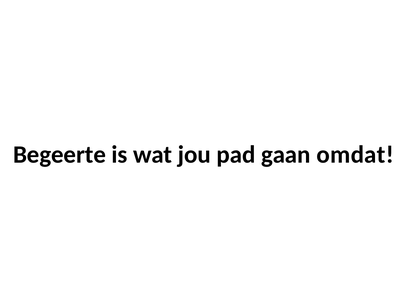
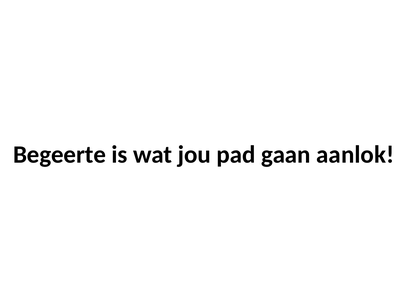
omdat: omdat -> aanlok
